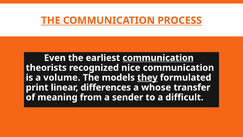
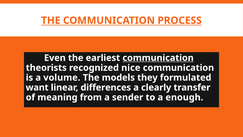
they underline: present -> none
print: print -> want
whose: whose -> clearly
difficult: difficult -> enough
